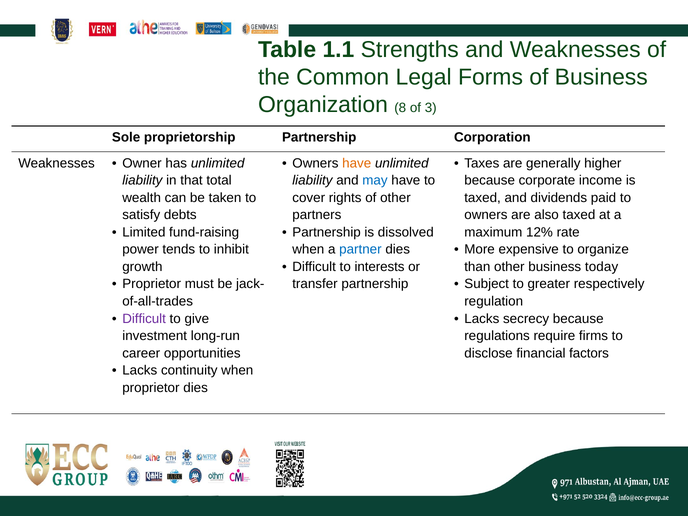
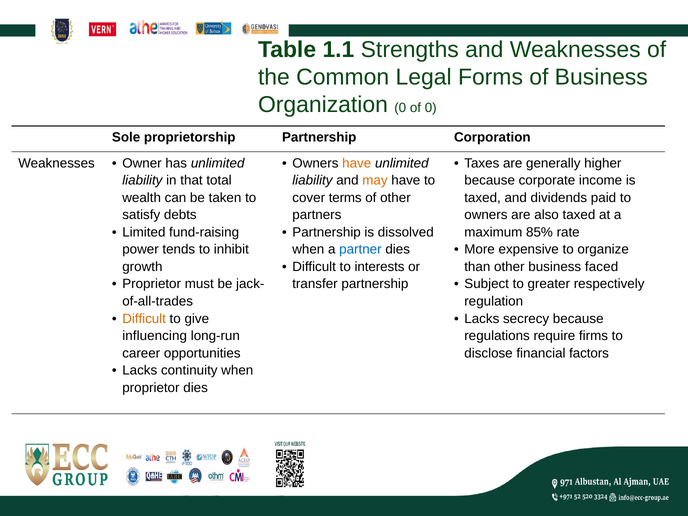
Organization 8: 8 -> 0
of 3: 3 -> 0
may colour: blue -> orange
rights: rights -> terms
12%: 12% -> 85%
today: today -> faced
Difficult at (144, 319) colour: purple -> orange
investment: investment -> influencing
